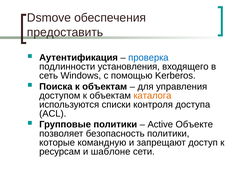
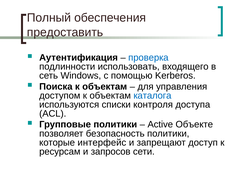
Dsmove: Dsmove -> Полный
установления: установления -> использовать
каталога colour: orange -> blue
командную: командную -> интерфейс
шаблоне: шаблоне -> запросов
